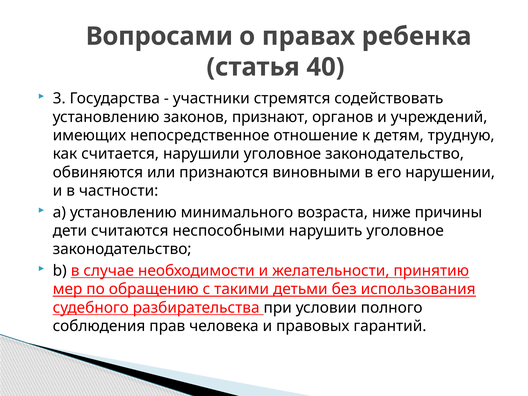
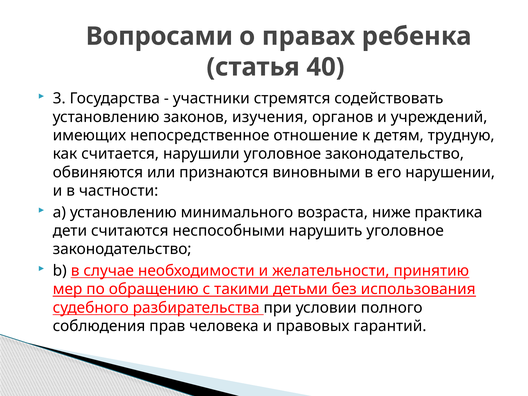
признают: признают -> изучения
причины: причины -> практика
